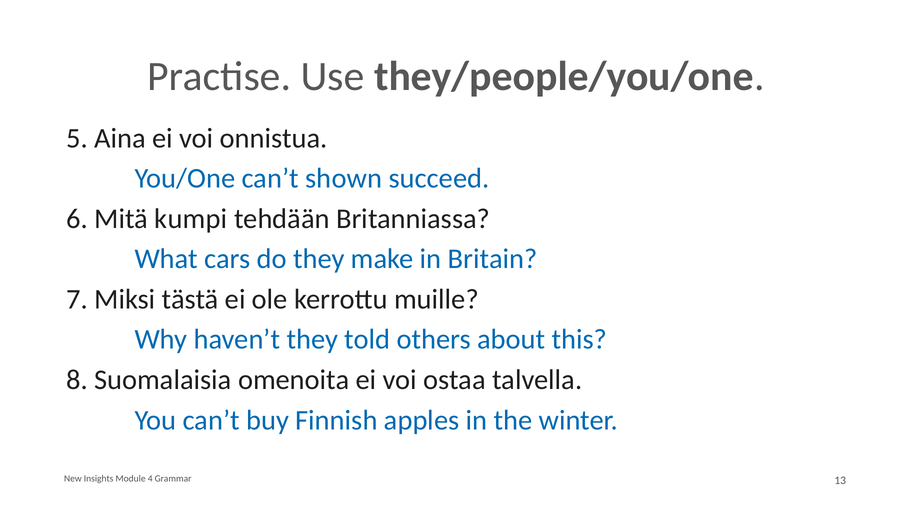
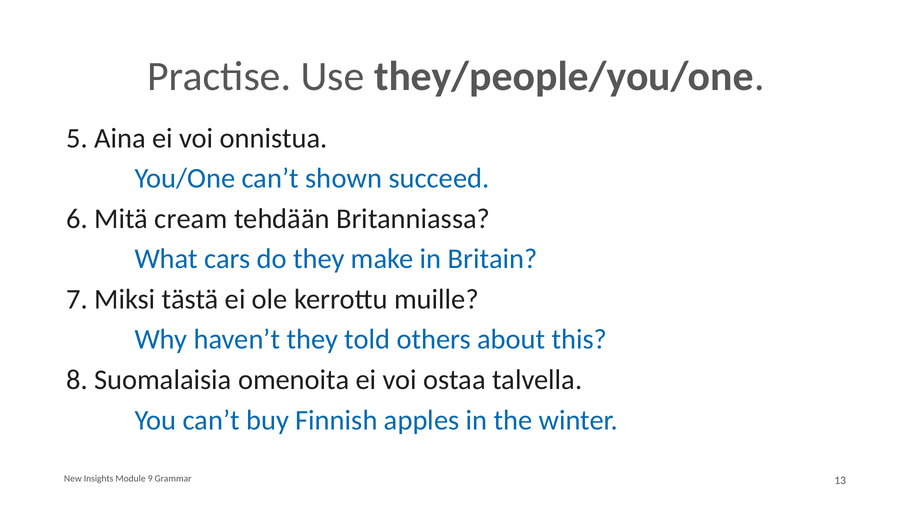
kumpi: kumpi -> cream
4: 4 -> 9
